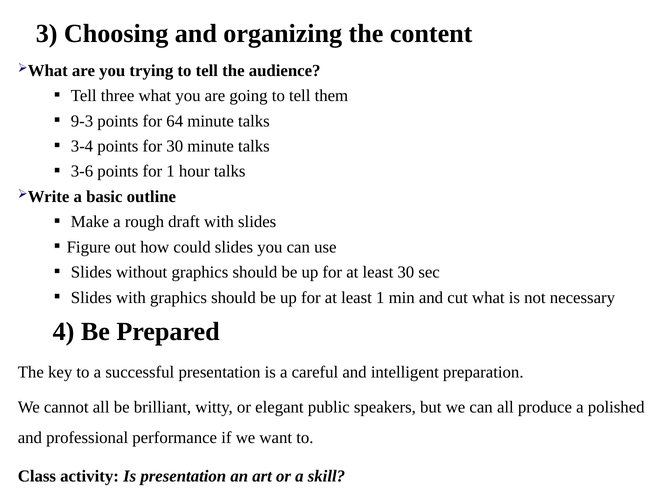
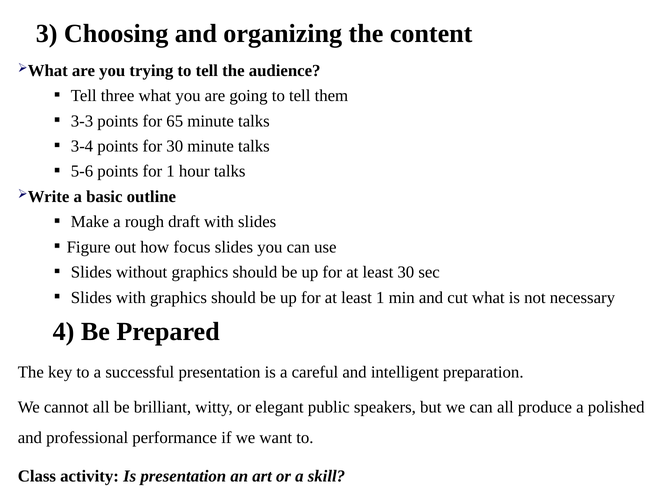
9-3: 9-3 -> 3-3
64: 64 -> 65
3-6: 3-6 -> 5-6
could: could -> focus
